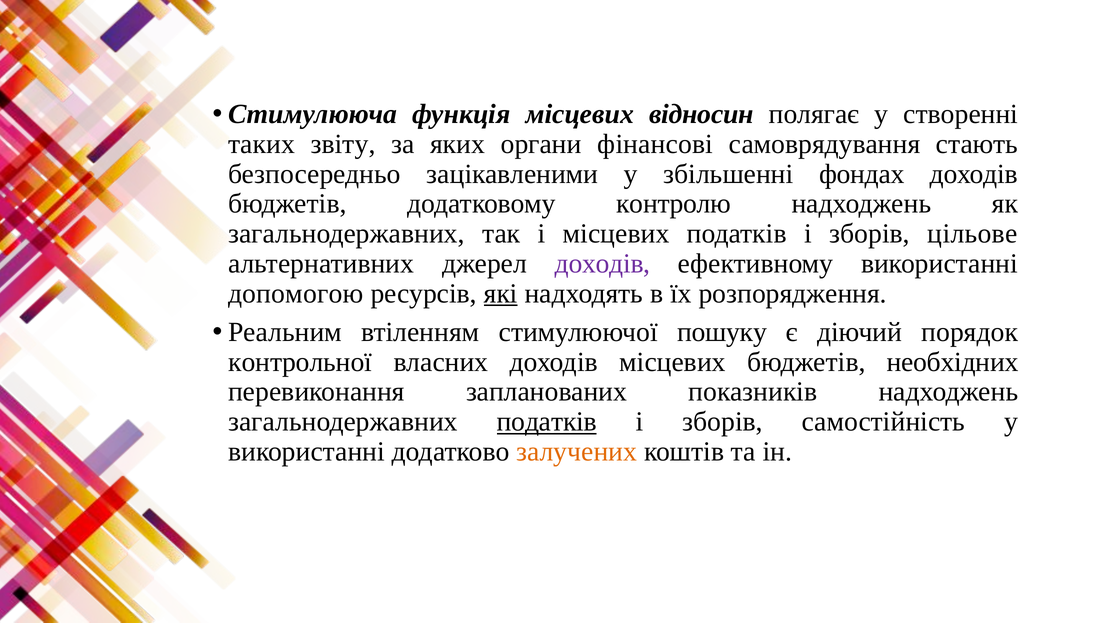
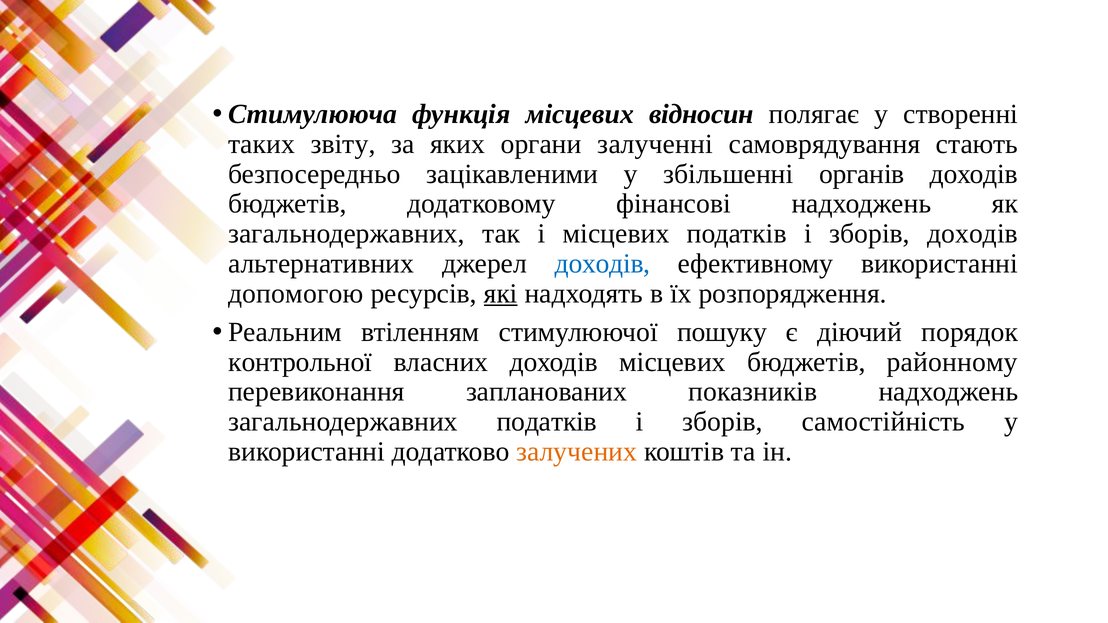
фінансові: фінансові -> залученні
фондах: фондах -> органів
контролю: контролю -> фінансові
зборів цільове: цільове -> доходів
доходів at (603, 264) colour: purple -> blue
необхідних: необхідних -> районному
податків at (547, 422) underline: present -> none
